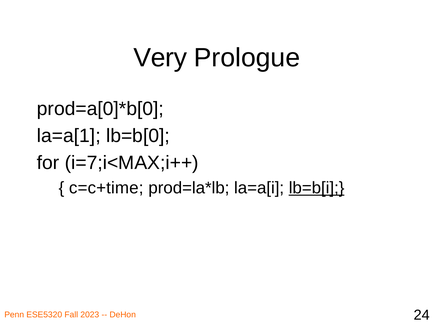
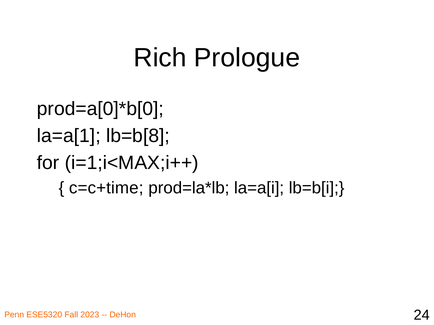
Very: Very -> Rich
lb=b[0: lb=b[0 -> lb=b[8
i=7;i<MAX;i++: i=7;i<MAX;i++ -> i=1;i<MAX;i++
lb=b[i underline: present -> none
